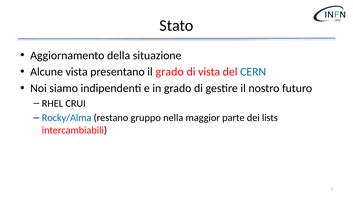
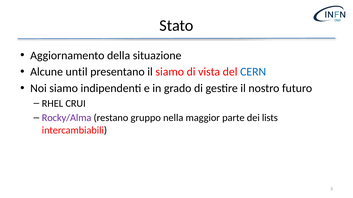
Alcune vista: vista -> until
il grado: grado -> siamo
Rocky/Alma colour: blue -> purple
